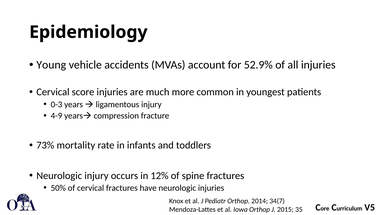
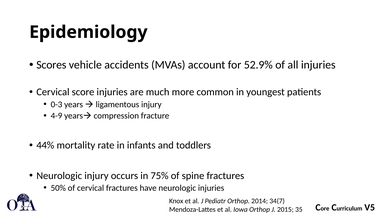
Young: Young -> Scores
73%: 73% -> 44%
12%: 12% -> 75%
